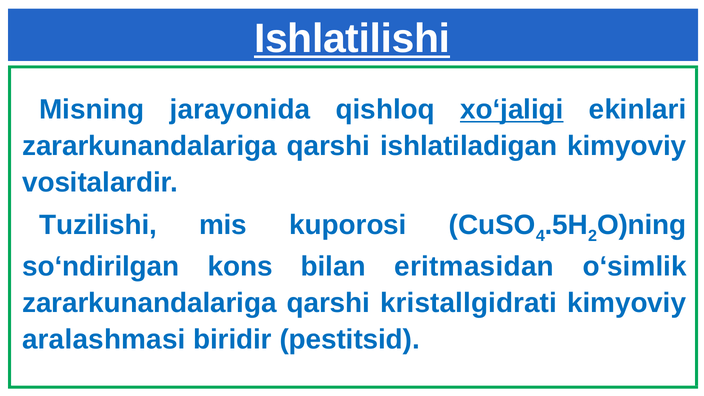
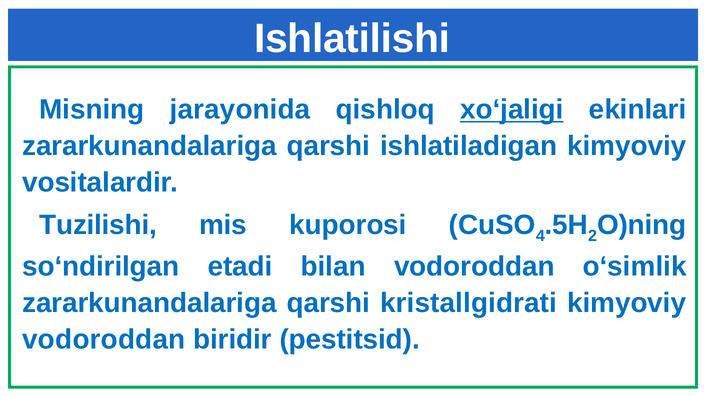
Ishlatilishi underline: present -> none
kons: kons -> etadi
bilan eritmasidan: eritmasidan -> vodoroddan
aralashmasi at (104, 339): aralashmasi -> vodoroddan
